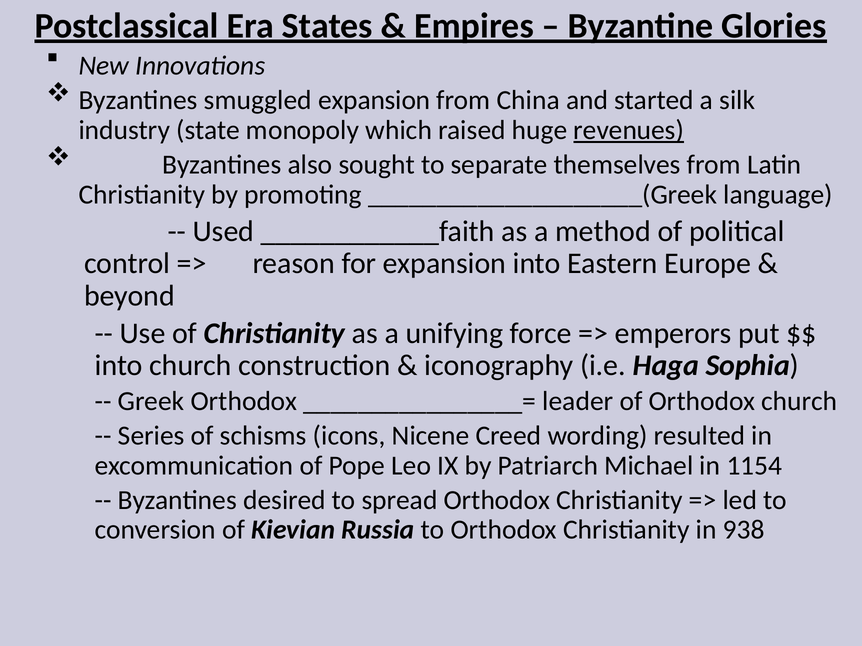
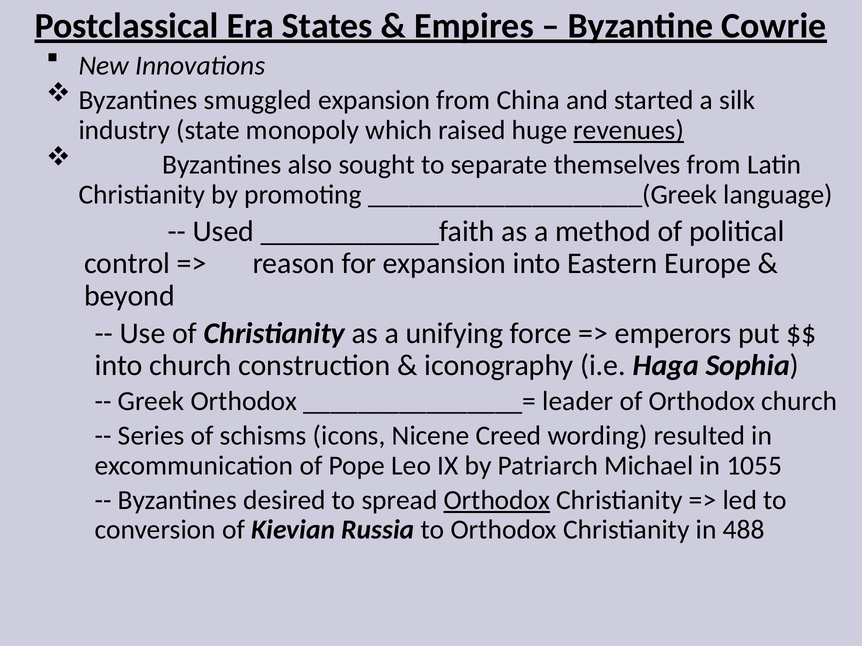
Glories: Glories -> Cowrie
1154: 1154 -> 1055
Orthodox at (497, 501) underline: none -> present
938: 938 -> 488
